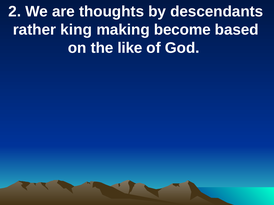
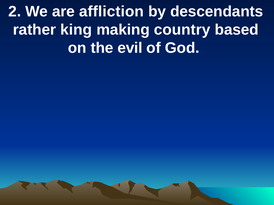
thoughts: thoughts -> affliction
become: become -> country
like: like -> evil
